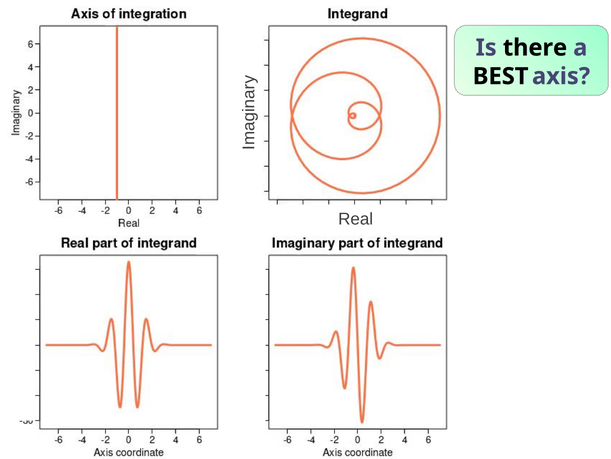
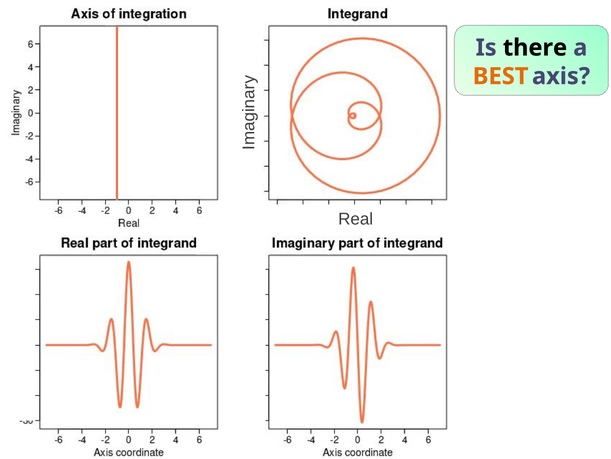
BEST colour: black -> orange
